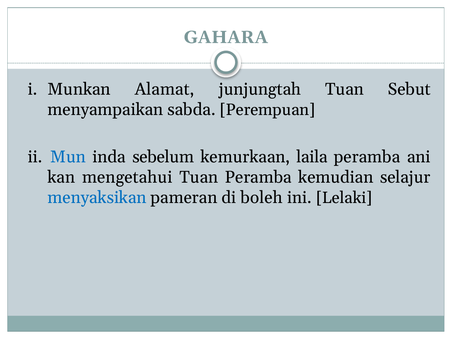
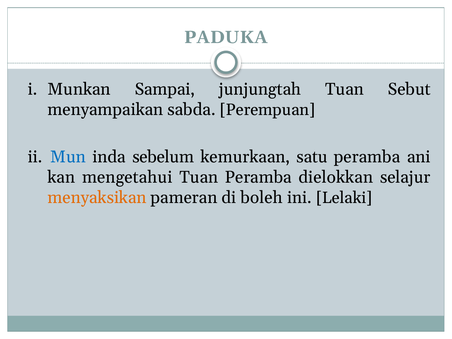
GAHARA: GAHARA -> PADUKA
Alamat: Alamat -> Sampai
laila: laila -> satu
kemudian: kemudian -> dielokkan
menyaksikan colour: blue -> orange
